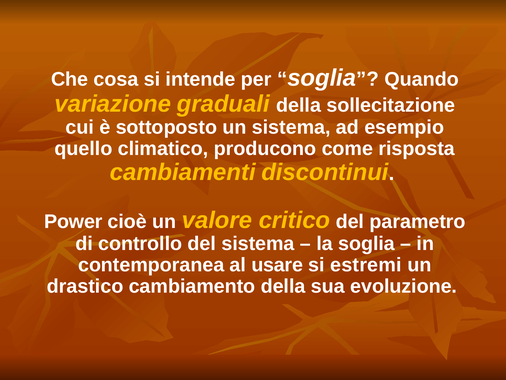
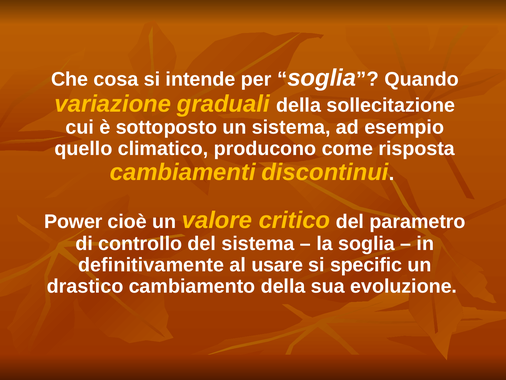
contemporanea: contemporanea -> definitivamente
estremi: estremi -> specific
